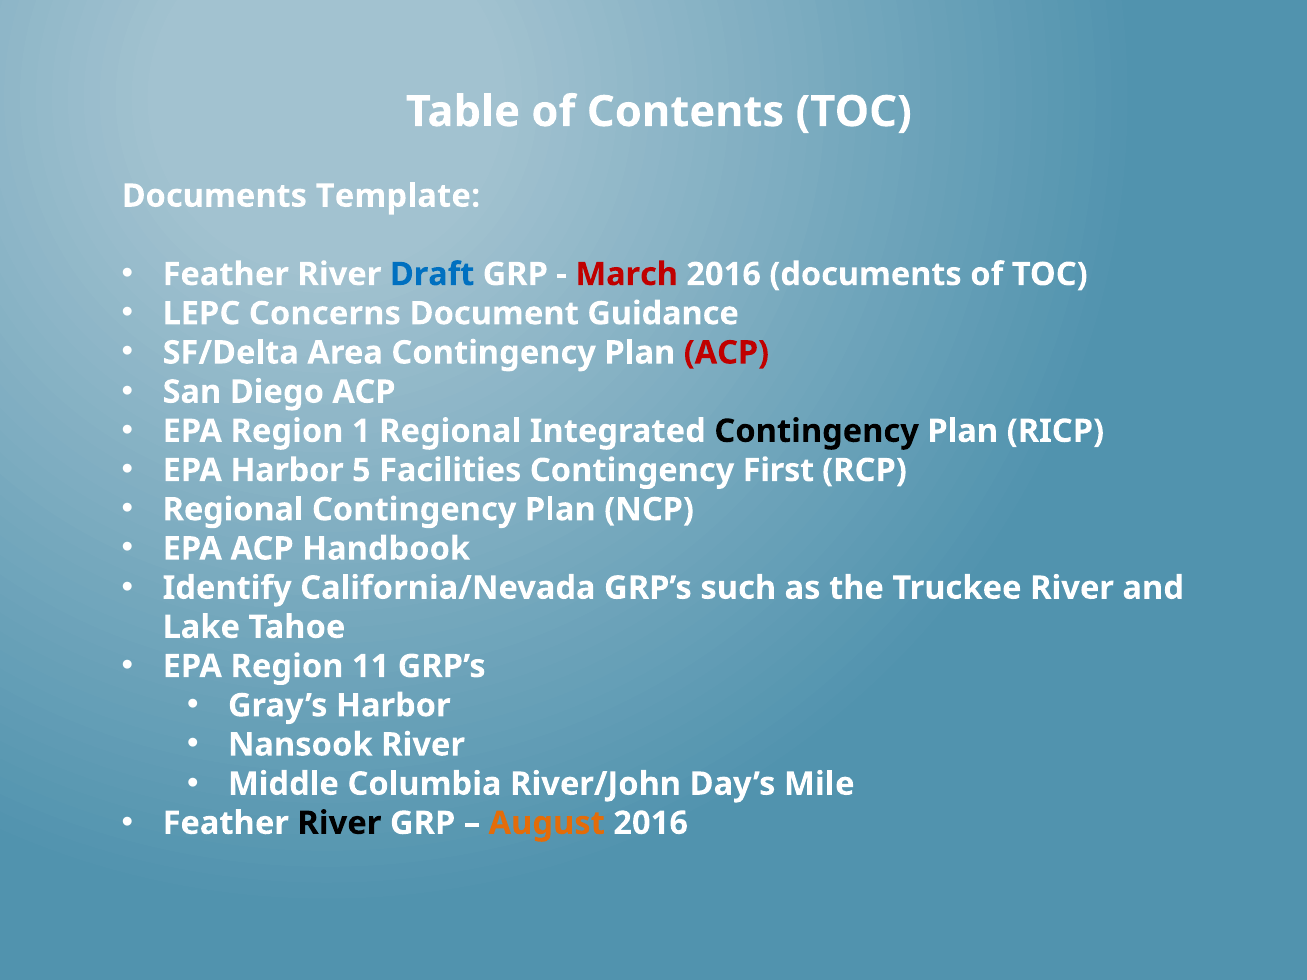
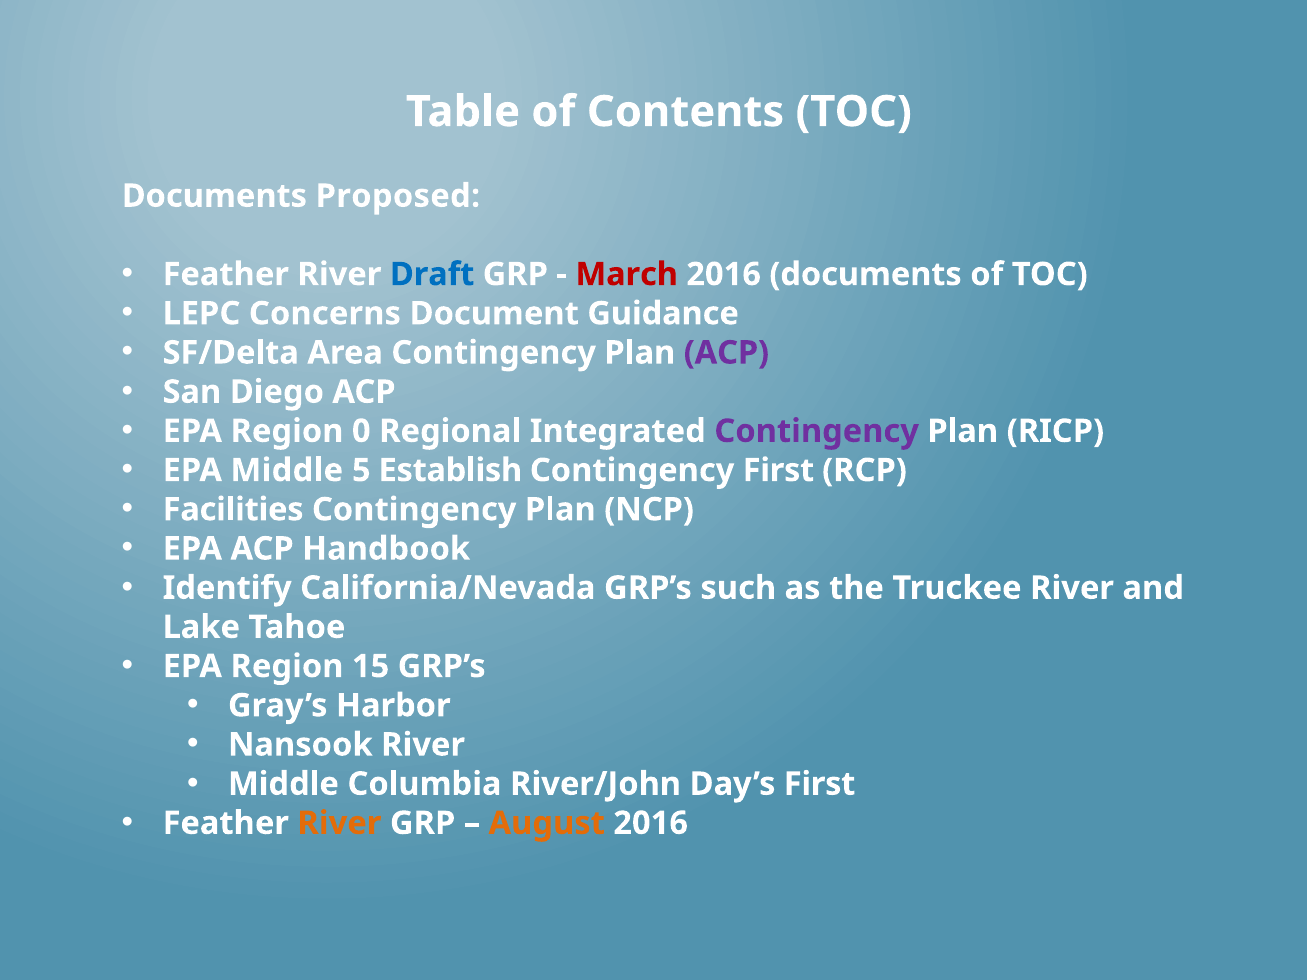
Template: Template -> Proposed
ACP at (726, 353) colour: red -> purple
1: 1 -> 0
Contingency at (817, 431) colour: black -> purple
EPA Harbor: Harbor -> Middle
Facilities: Facilities -> Establish
Regional at (233, 510): Regional -> Facilities
11: 11 -> 15
Day’s Mile: Mile -> First
River at (339, 823) colour: black -> orange
